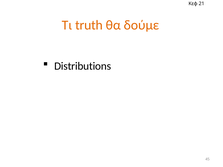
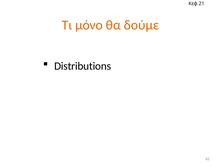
truth: truth -> μόνο
